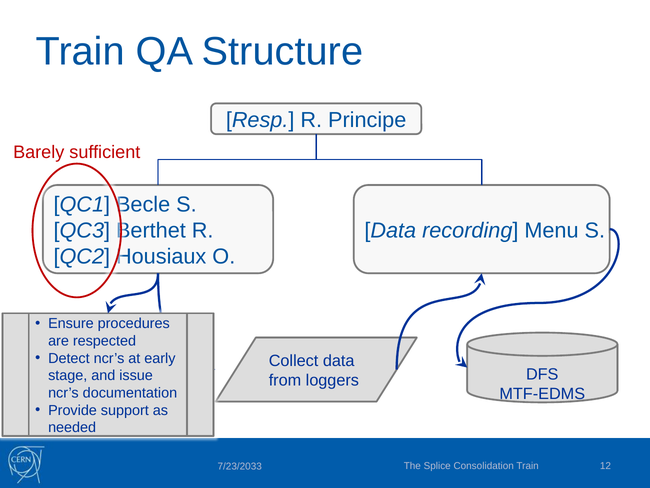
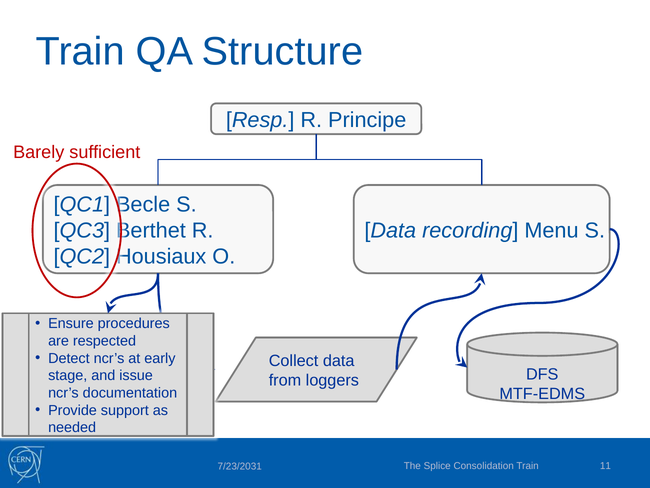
12: 12 -> 11
7/23/2033: 7/23/2033 -> 7/23/2031
